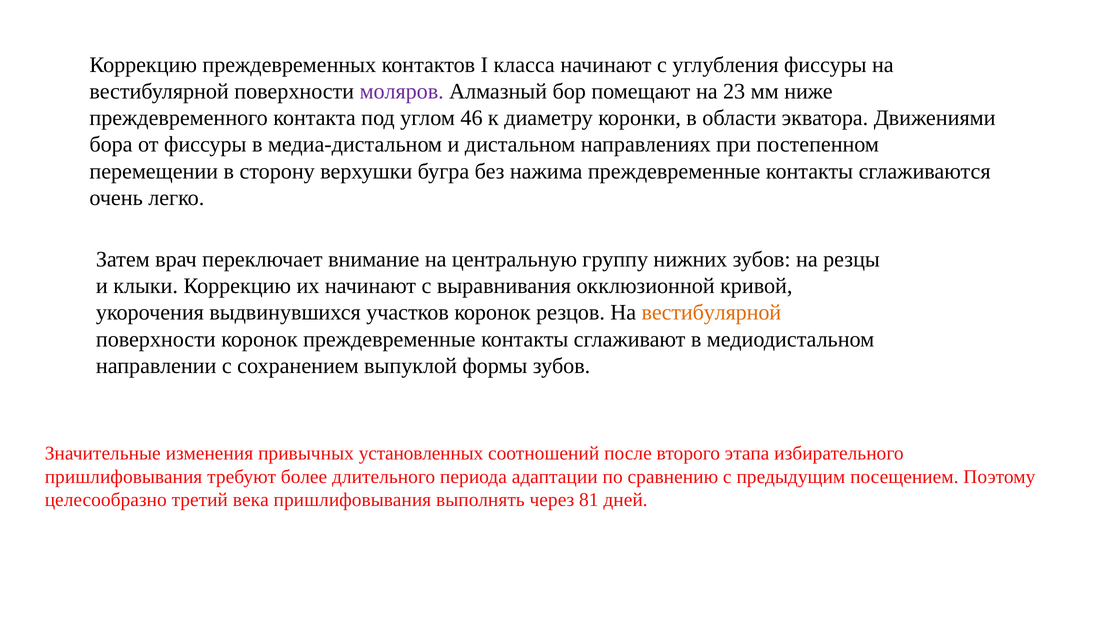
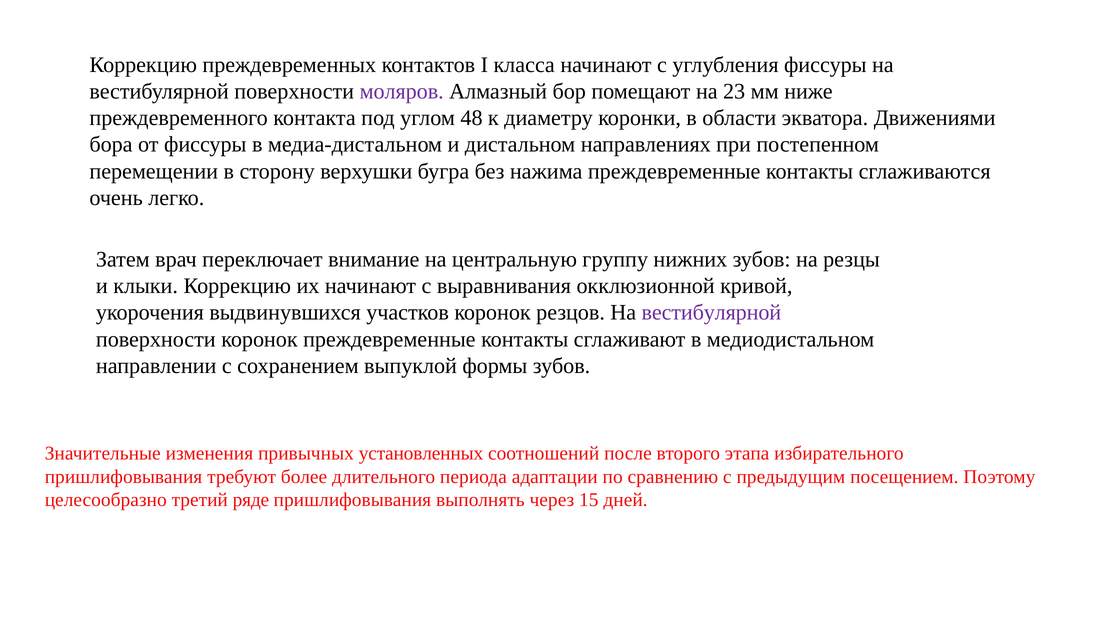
46: 46 -> 48
вестибулярной at (711, 313) colour: orange -> purple
века: века -> ряде
81: 81 -> 15
